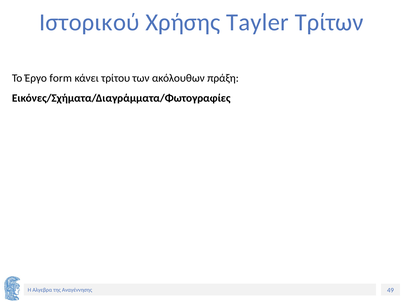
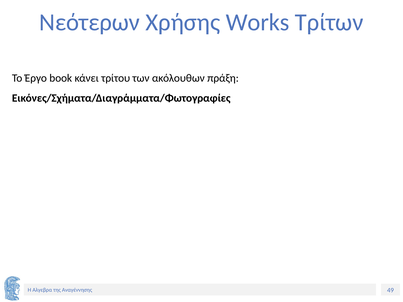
Ιστορικού: Ιστορικού -> Νεότερων
Tayler: Tayler -> Works
form: form -> book
